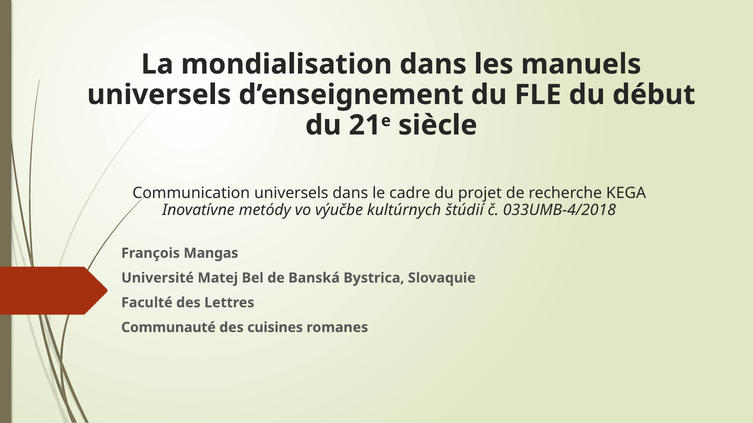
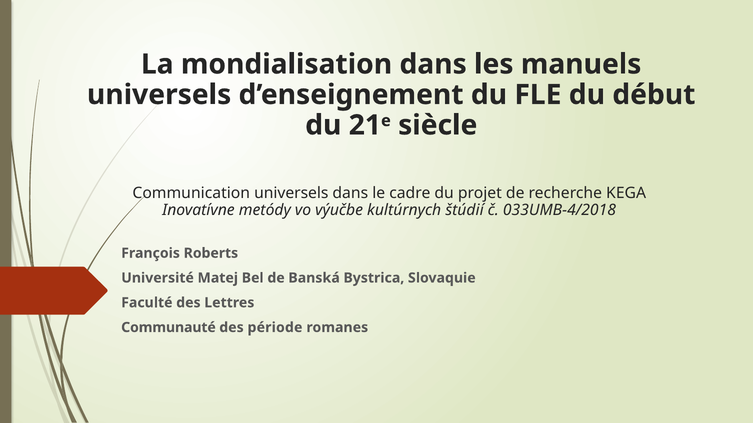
Mangas: Mangas -> Roberts
cuisines: cuisines -> période
